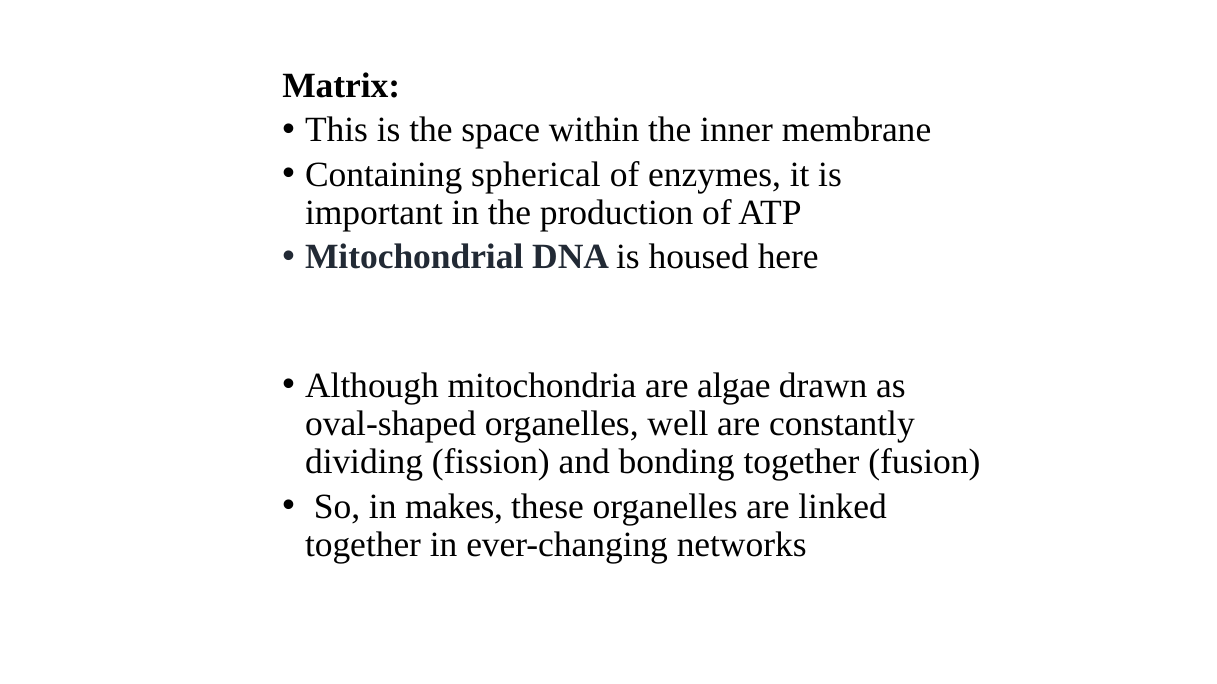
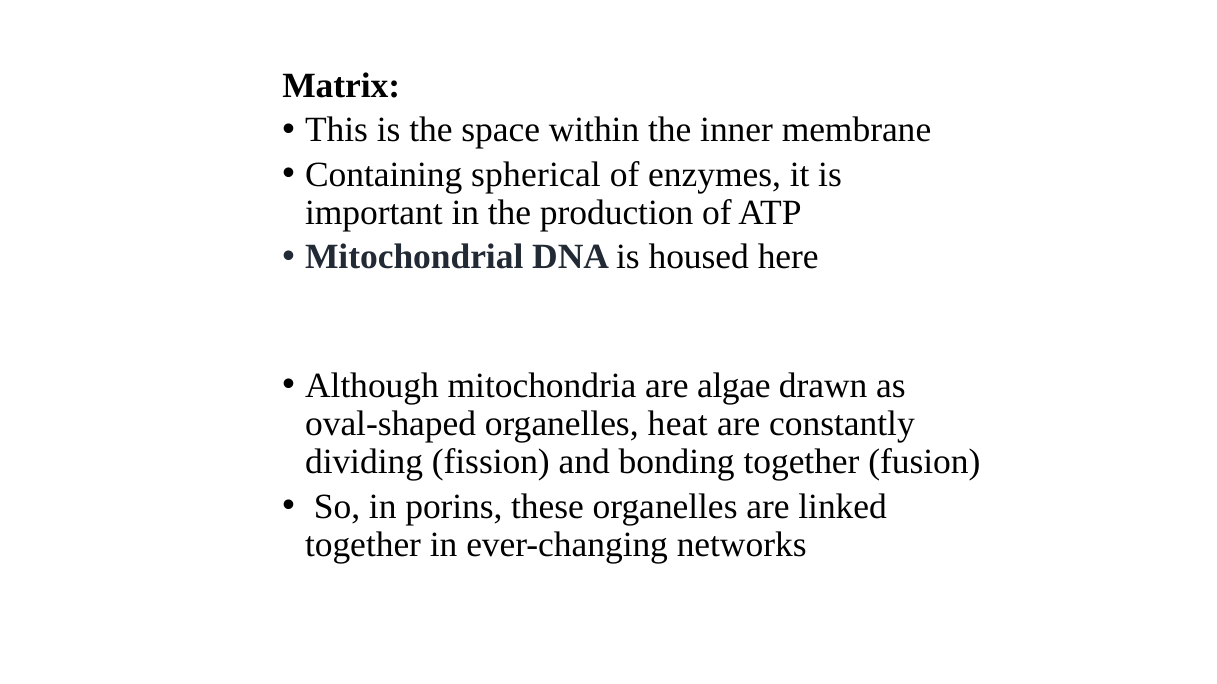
well: well -> heat
makes: makes -> porins
